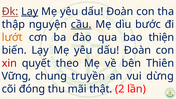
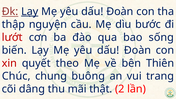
cầu underline: present -> none
lướt colour: orange -> red
thiện: thiện -> sống
Vững: Vững -> Chúc
truyền: truyền -> buông
dừng: dừng -> trang
đóng: đóng -> dâng
